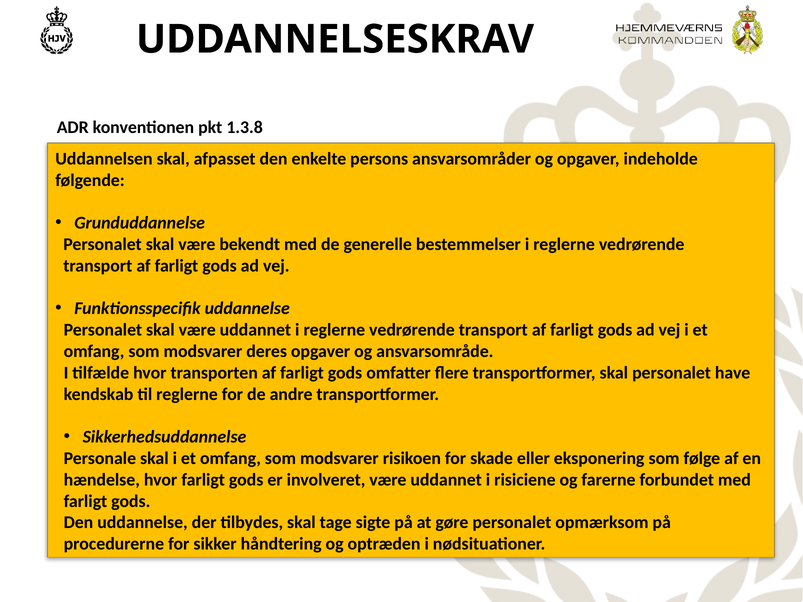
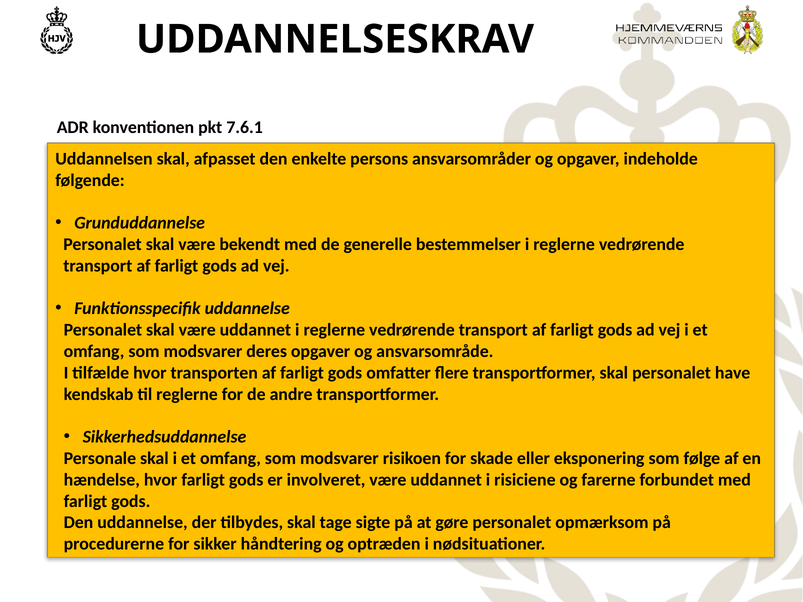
1.3.8: 1.3.8 -> 7.6.1
